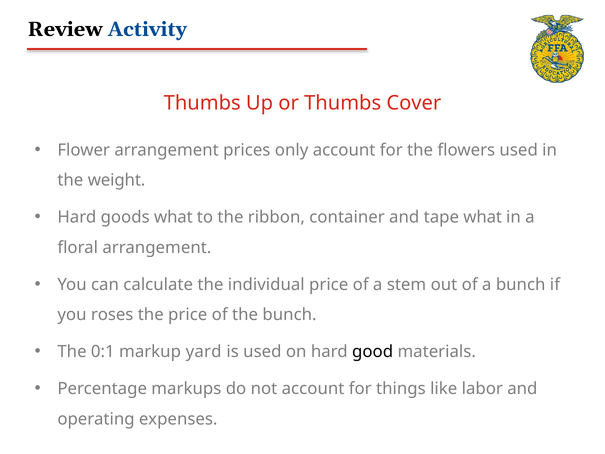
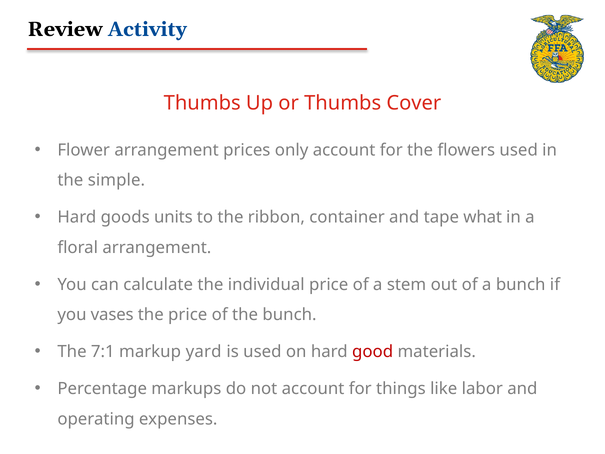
weight: weight -> simple
goods what: what -> units
roses: roses -> vases
0:1: 0:1 -> 7:1
good colour: black -> red
